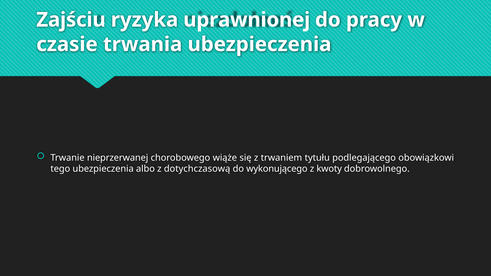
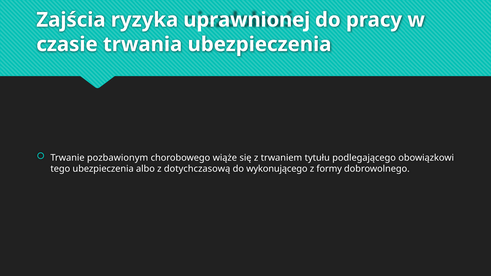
Zajściu: Zajściu -> Zajścia
nieprzerwanej: nieprzerwanej -> pozbawionym
kwoty: kwoty -> formy
